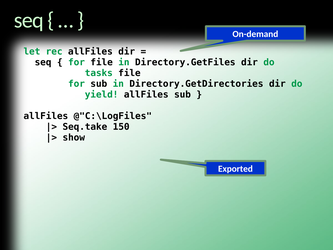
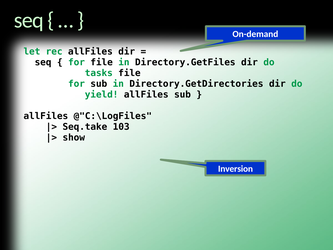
150: 150 -> 103
Exported: Exported -> Inversion
